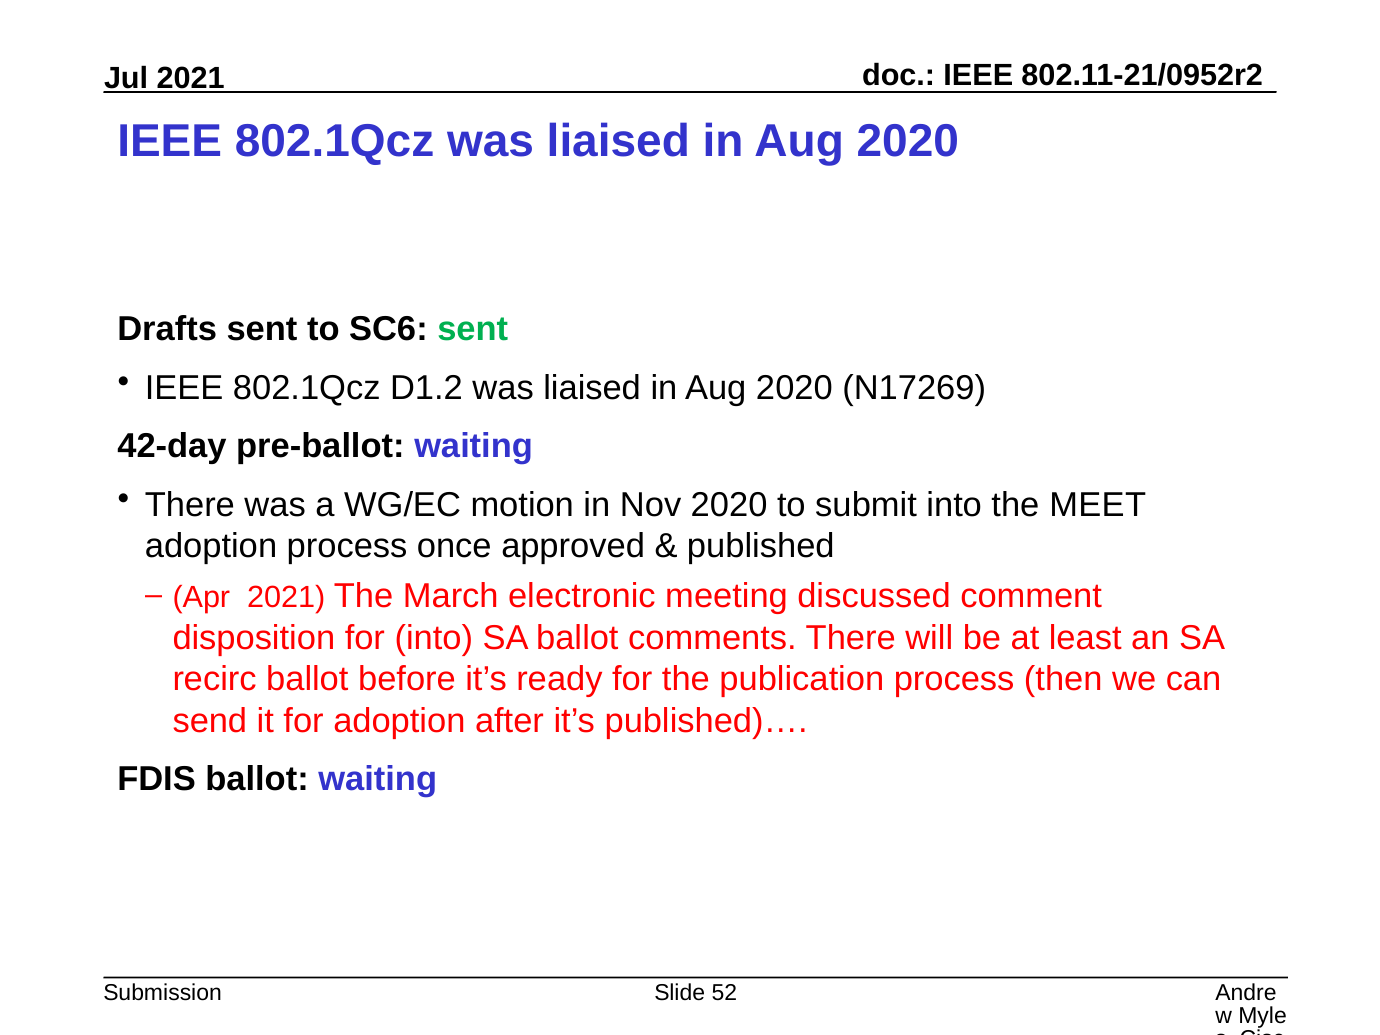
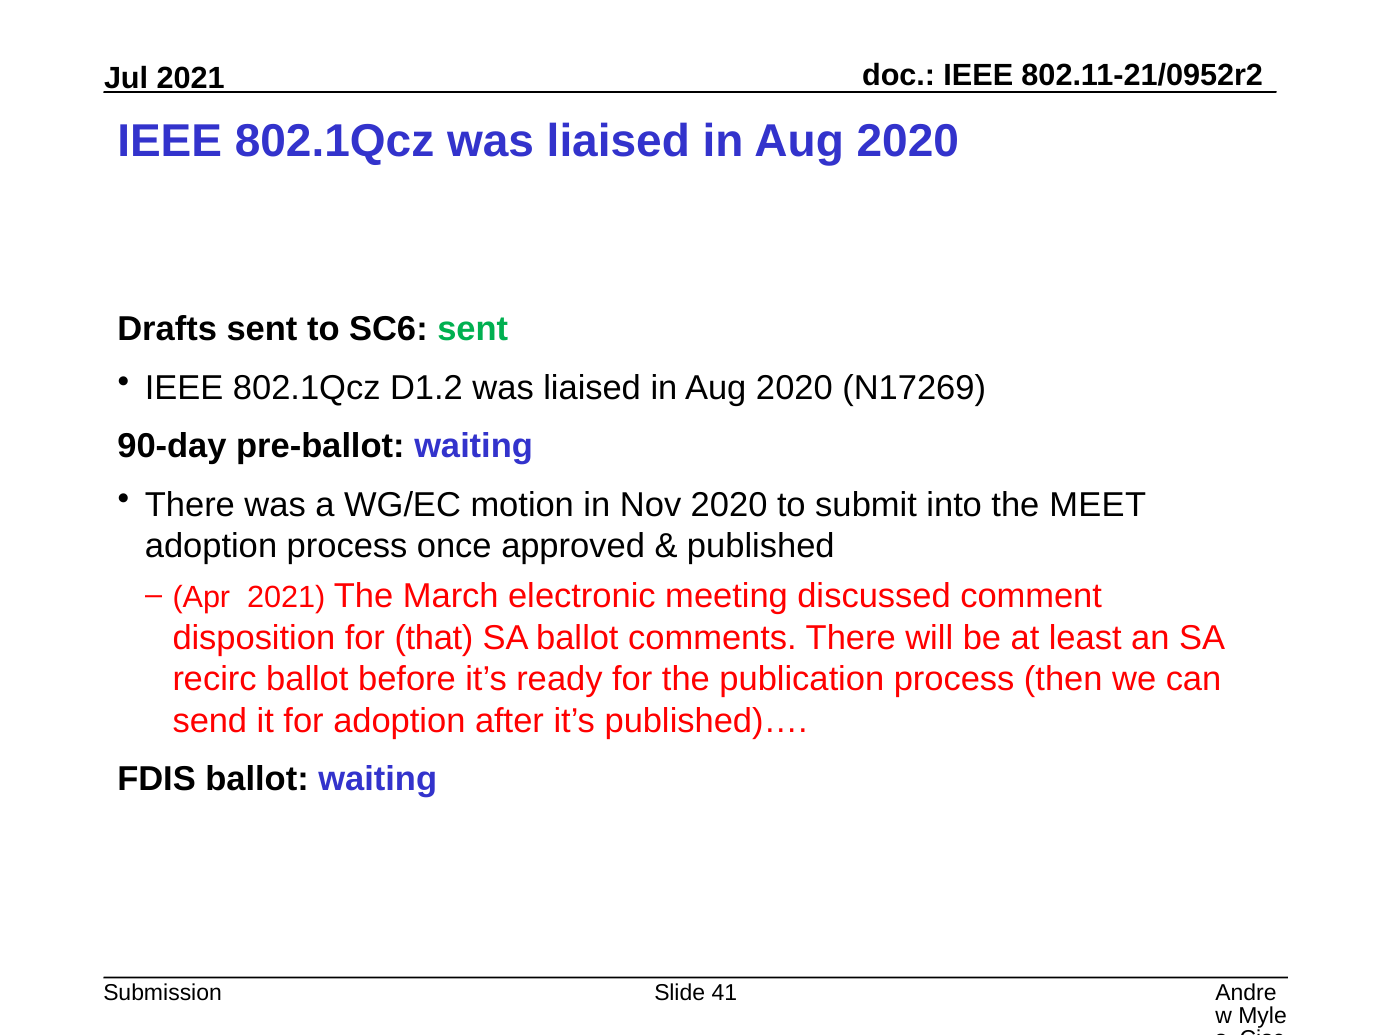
42-day: 42-day -> 90-day
for into: into -> that
52: 52 -> 41
